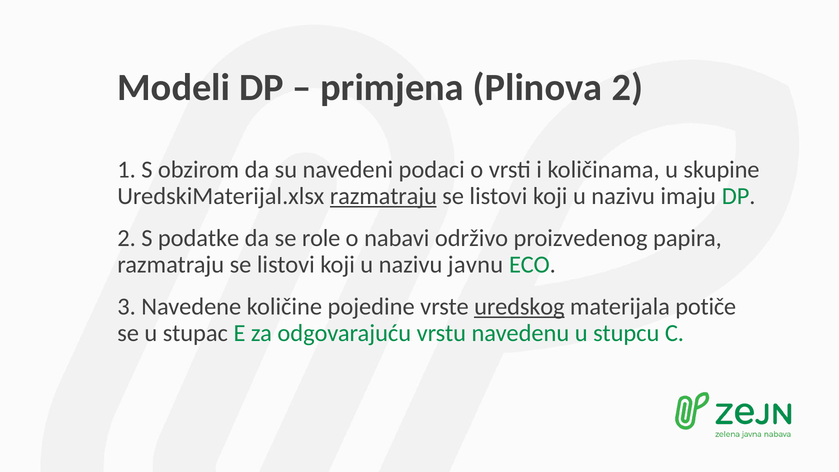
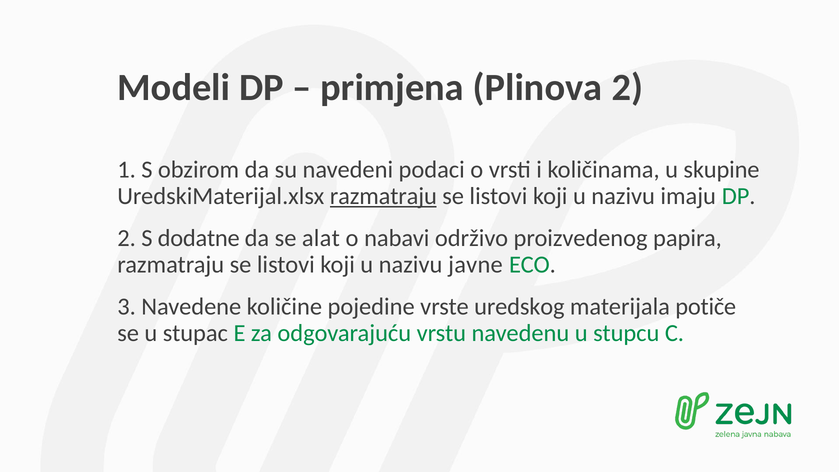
podatke: podatke -> dodatne
role: role -> alat
javnu: javnu -> javne
uredskog underline: present -> none
